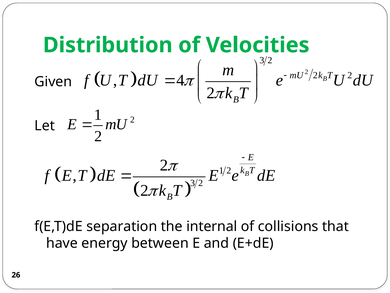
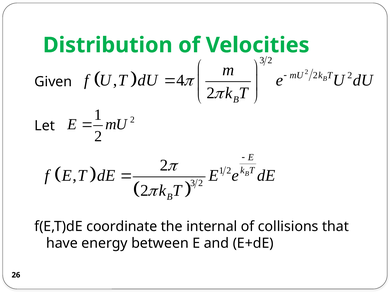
separation: separation -> coordinate
